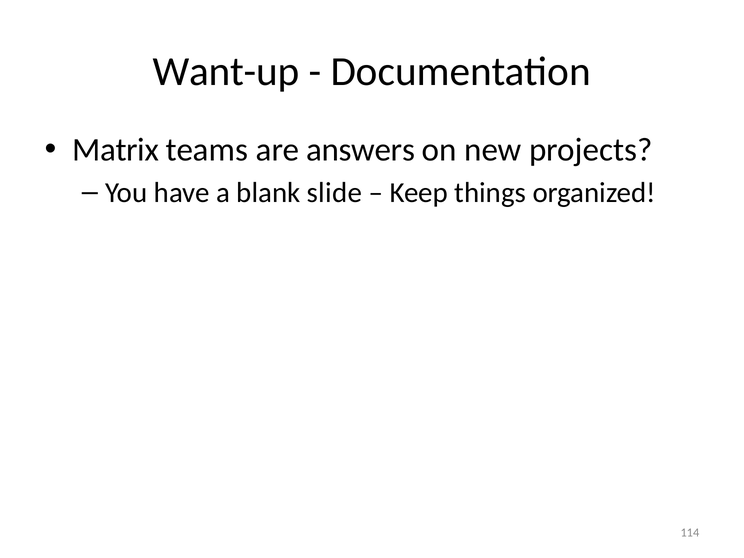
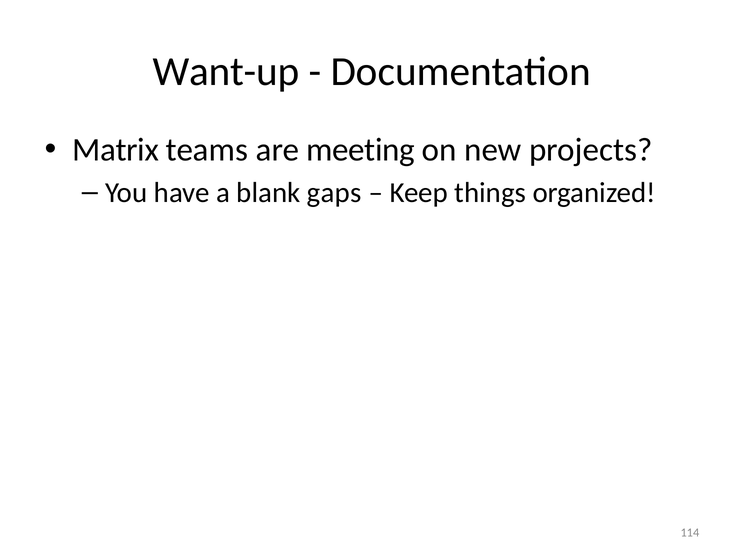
answers: answers -> meeting
slide: slide -> gaps
